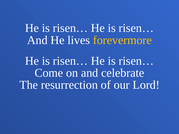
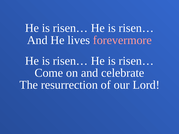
forevermore colour: yellow -> pink
